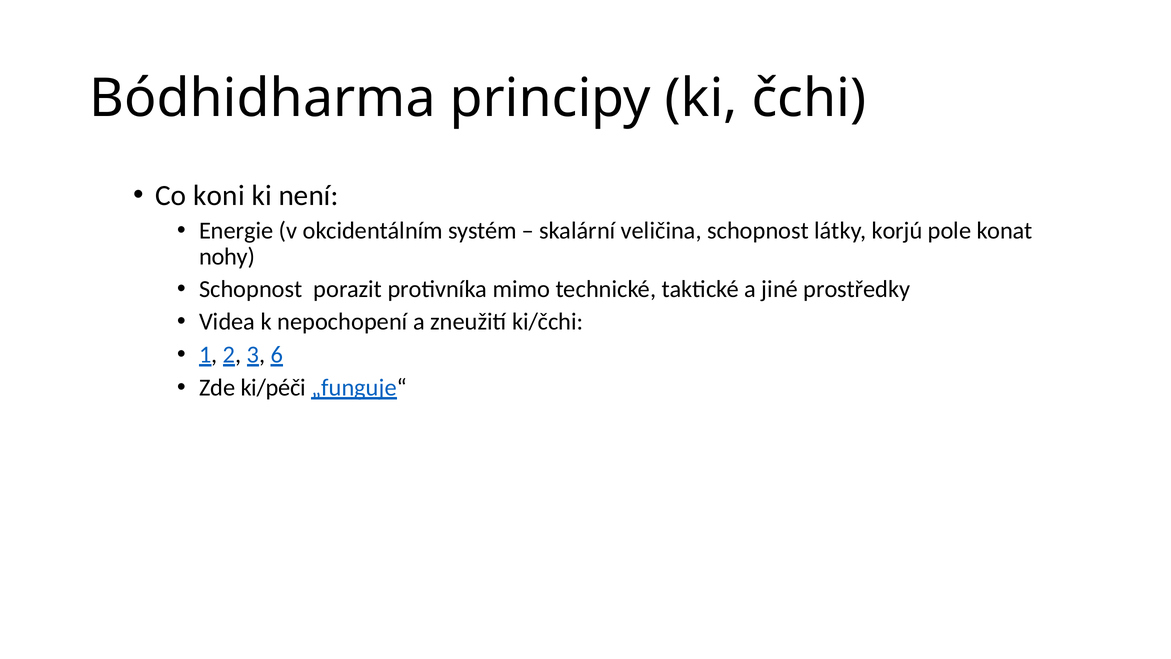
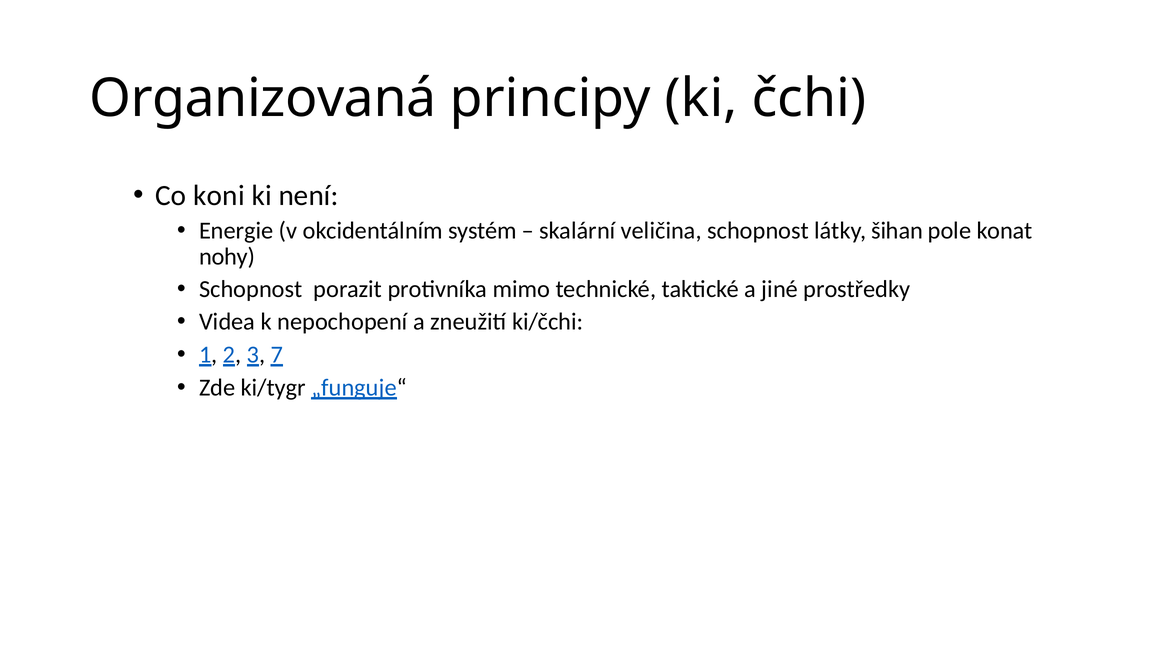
Bódhidharma: Bódhidharma -> Organizovaná
korjú: korjú -> šihan
6: 6 -> 7
ki/péči: ki/péči -> ki/tygr
